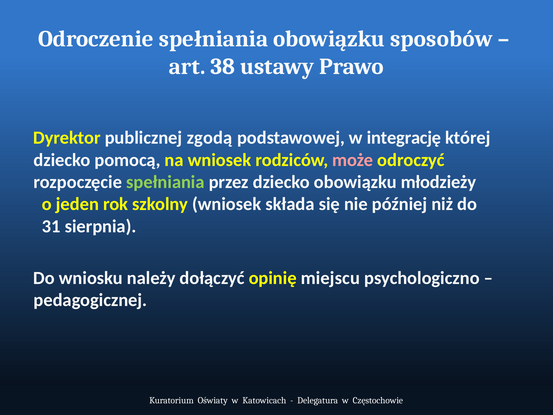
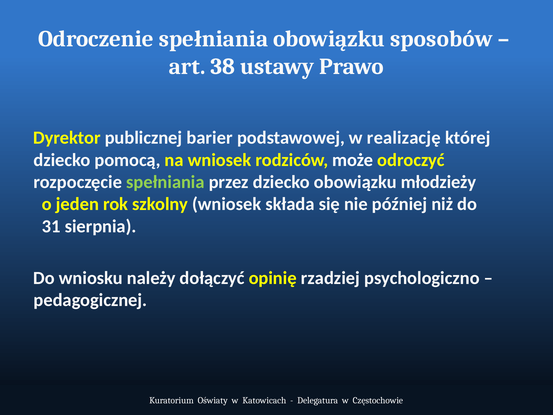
zgodą: zgodą -> barier
integrację: integrację -> realizację
może colour: pink -> white
miejscu: miejscu -> rzadziej
